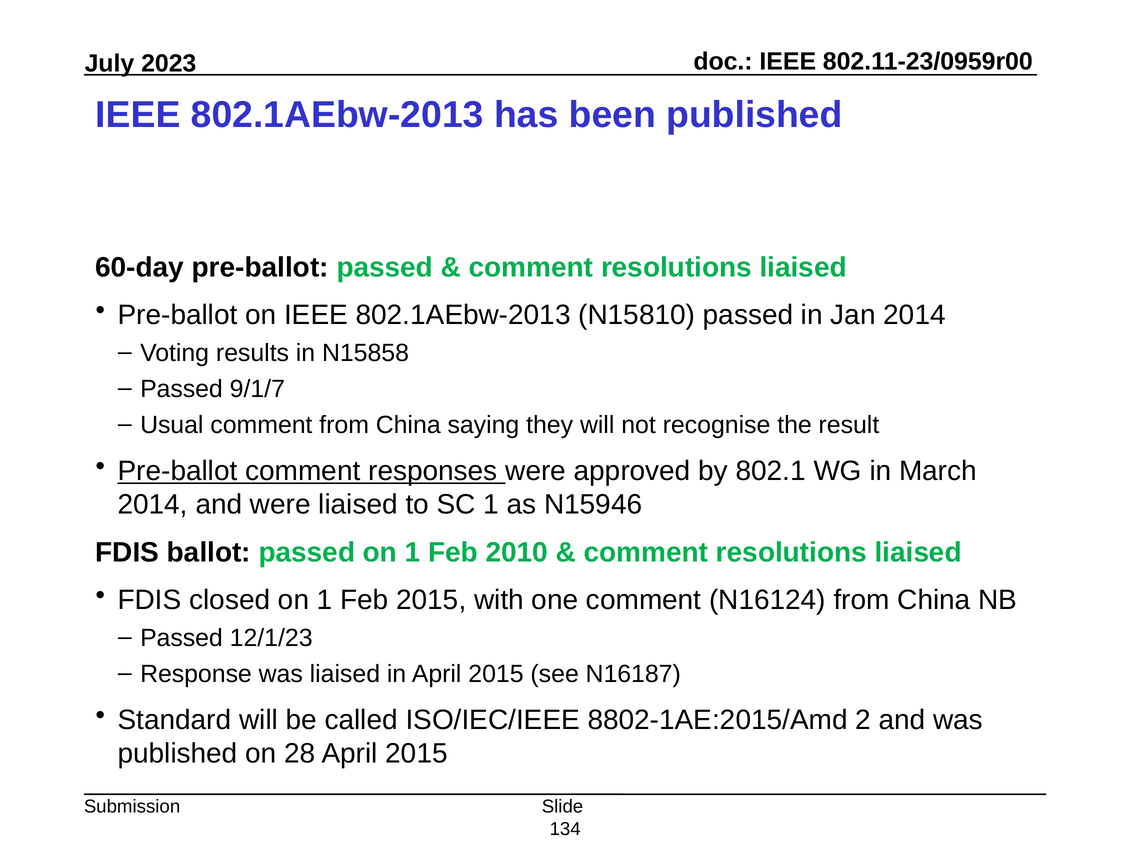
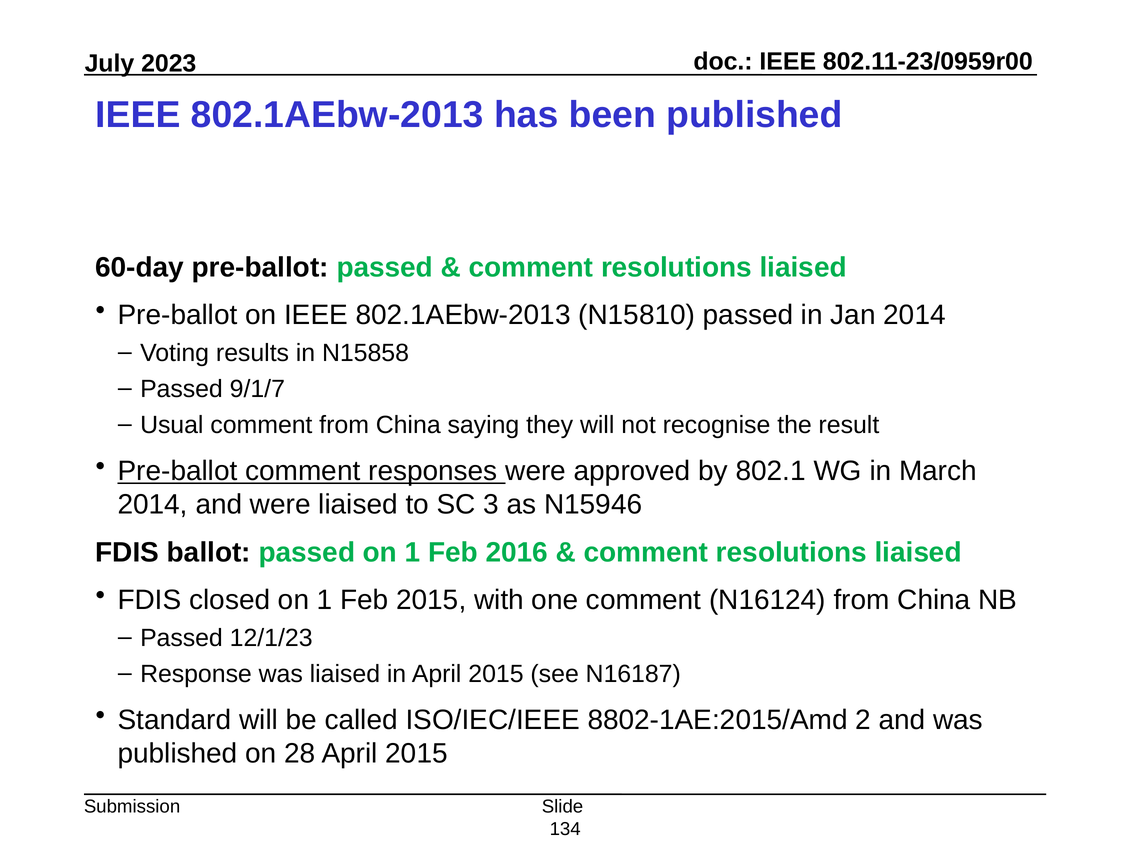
SC 1: 1 -> 3
2010: 2010 -> 2016
